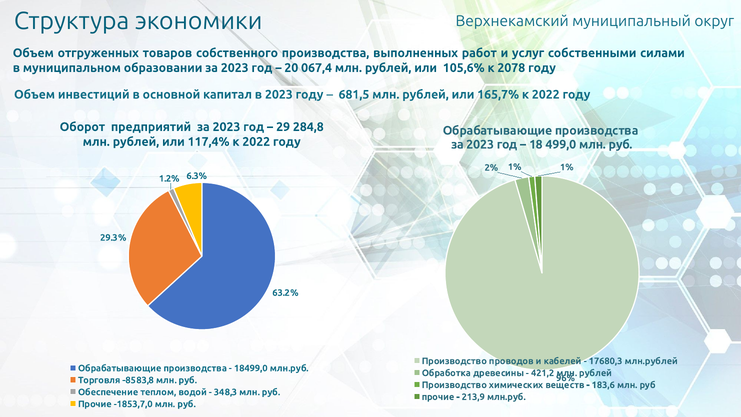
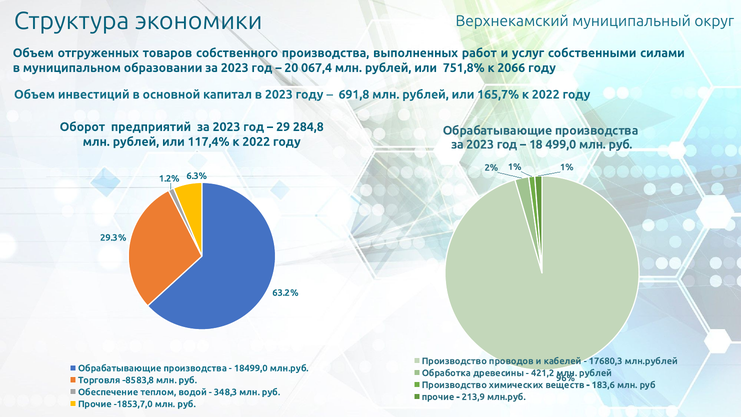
105,6%: 105,6% -> 751,8%
2078: 2078 -> 2066
681,5: 681,5 -> 691,8
